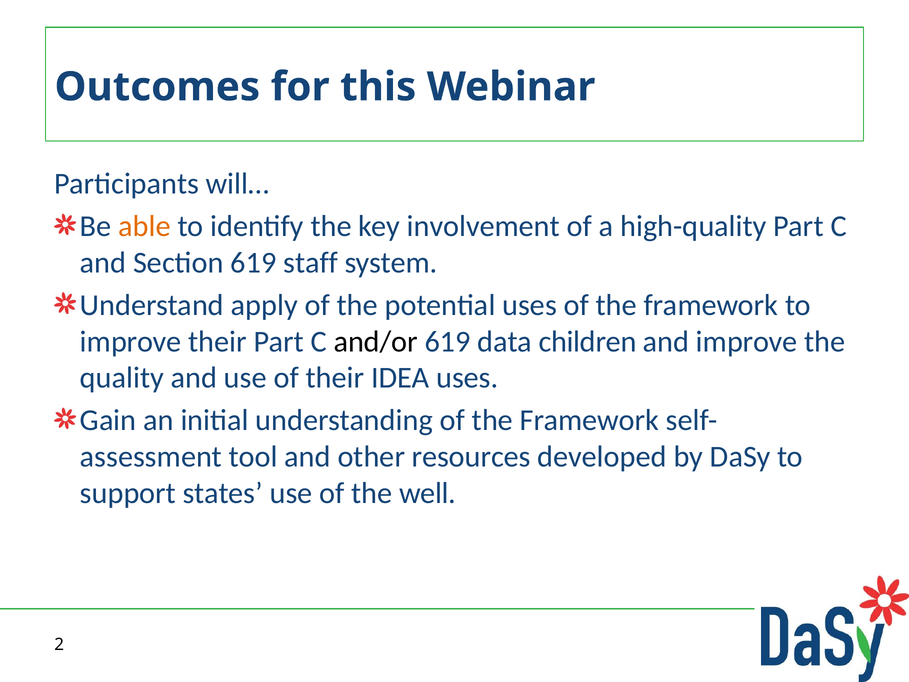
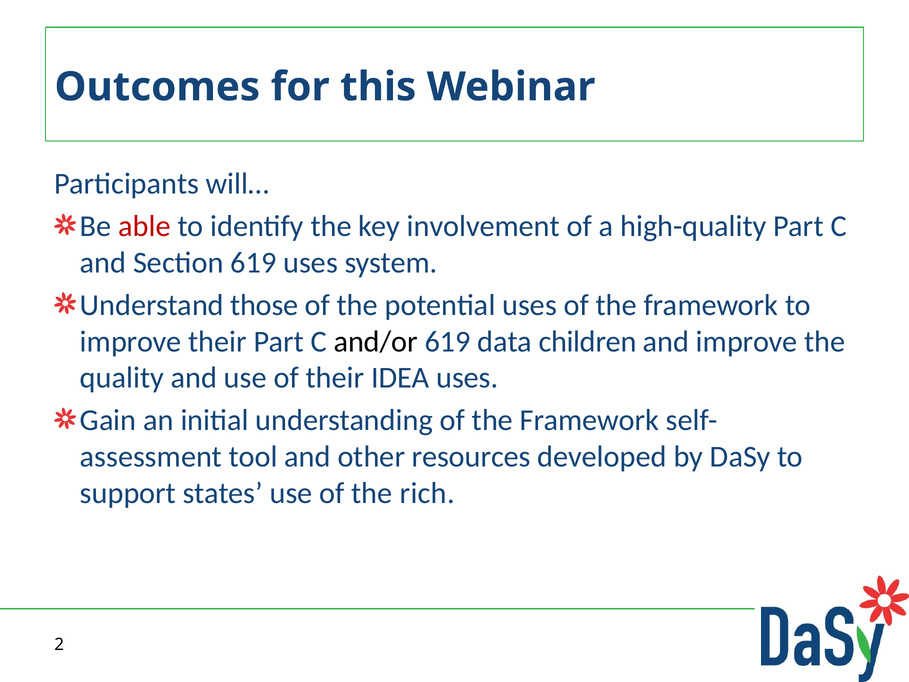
able colour: orange -> red
619 staff: staff -> uses
apply: apply -> those
well: well -> rich
